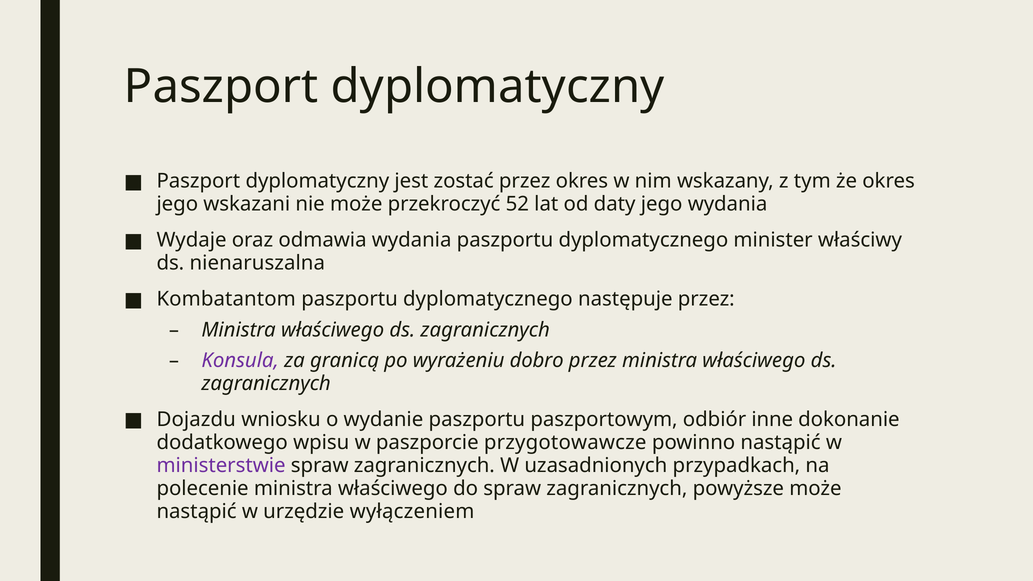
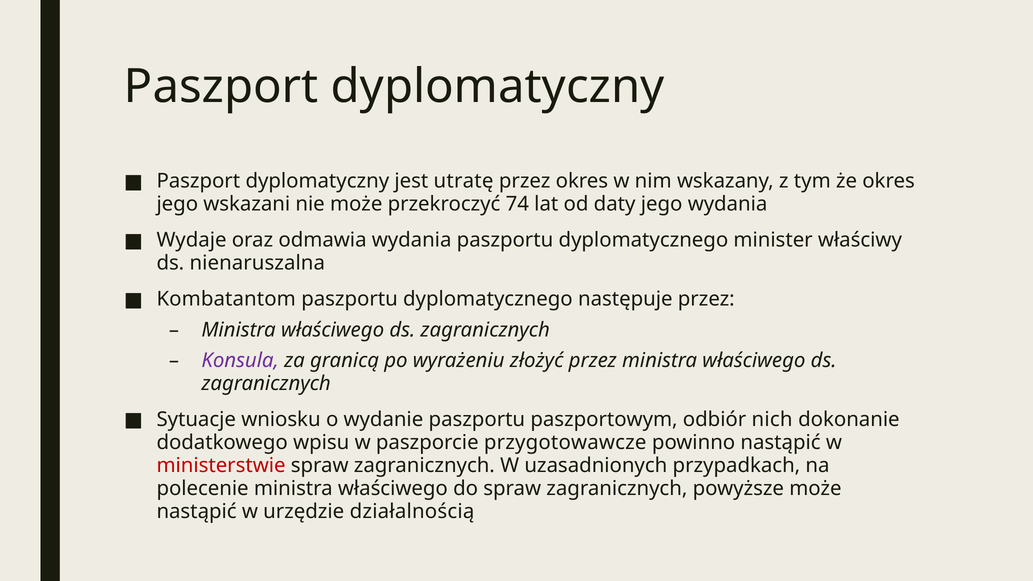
zostać: zostać -> utratę
52: 52 -> 74
dobro: dobro -> złożyć
Dojazdu: Dojazdu -> Sytuacje
inne: inne -> nich
ministerstwie colour: purple -> red
wyłączeniem: wyłączeniem -> działalnością
